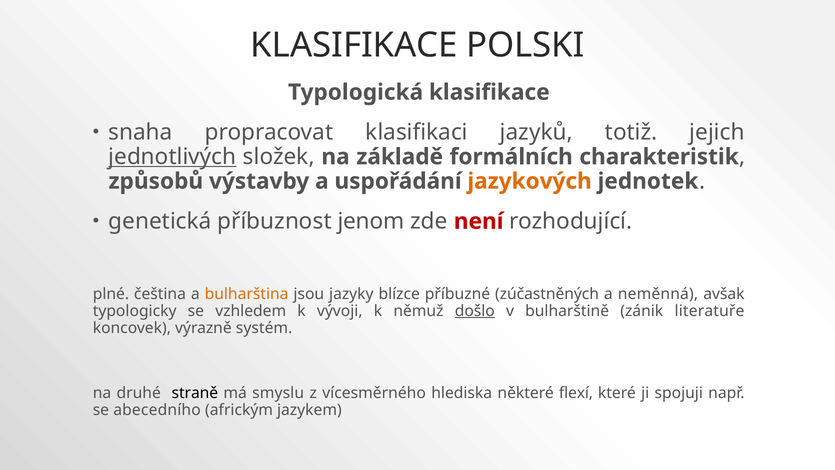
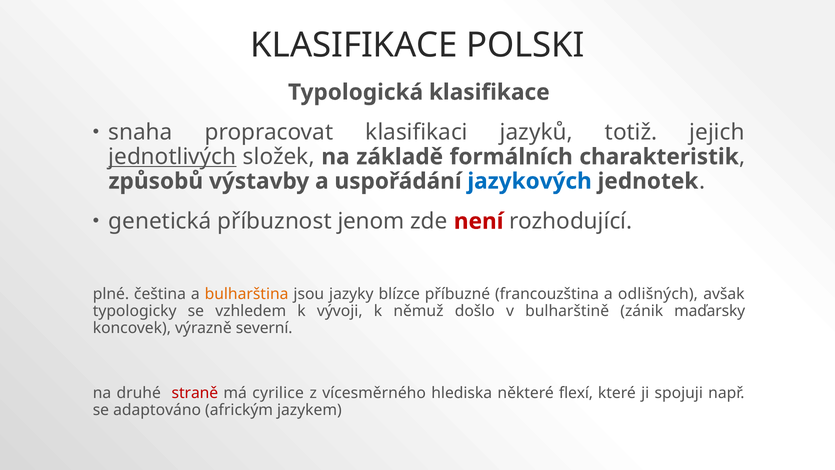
jazykových colour: orange -> blue
zúčastněných: zúčastněných -> francouzština
neměnná: neměnná -> odlišných
došlo underline: present -> none
literatuře: literatuře -> maďarsky
systém: systém -> severní
straně colour: black -> red
smyslu: smyslu -> cyrilice
abecedního: abecedního -> adaptováno
